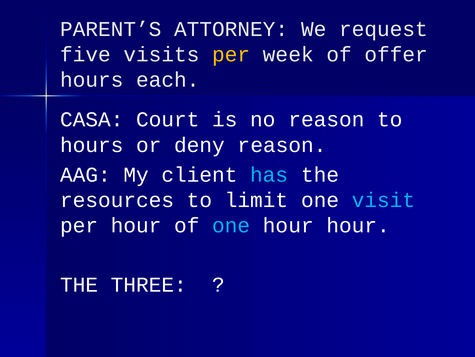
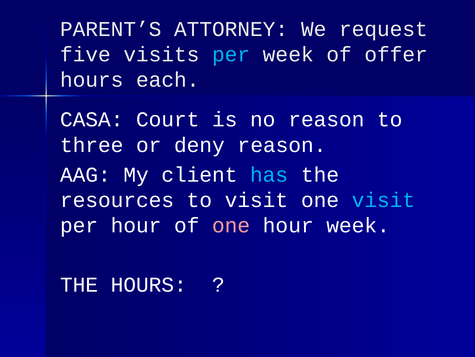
per at (231, 55) colour: yellow -> light blue
hours at (92, 145): hours -> three
to limit: limit -> visit
one at (231, 225) colour: light blue -> pink
hour hour: hour -> week
THE THREE: THREE -> HOURS
